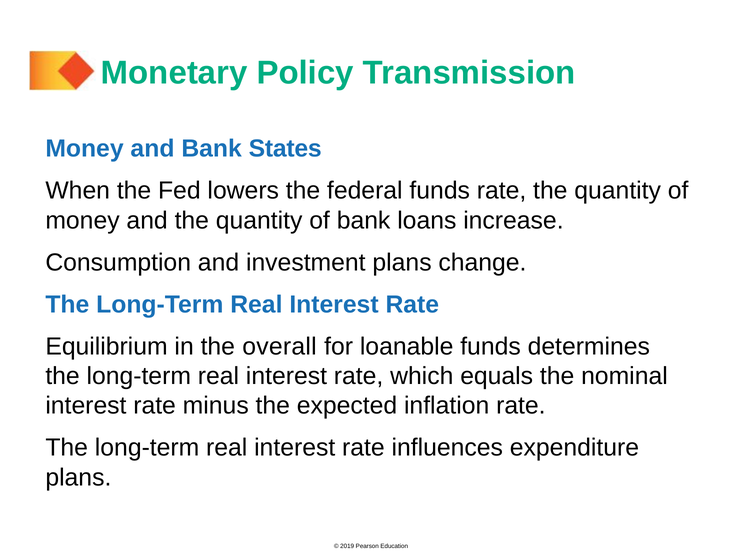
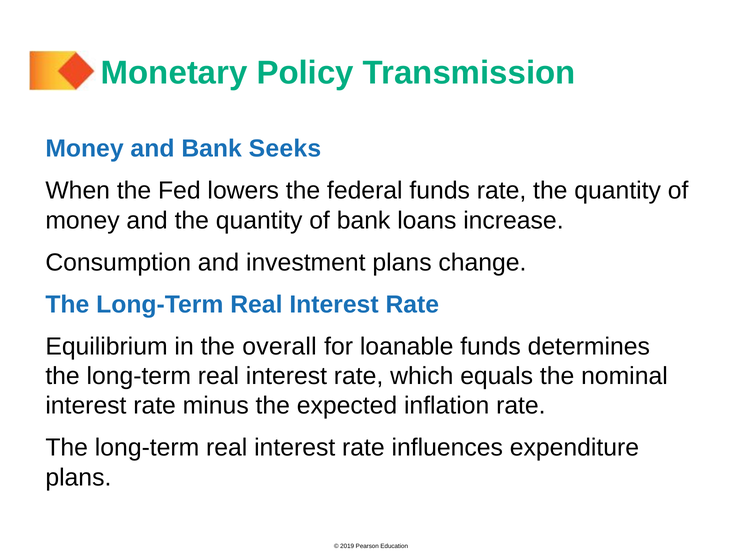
States: States -> Seeks
